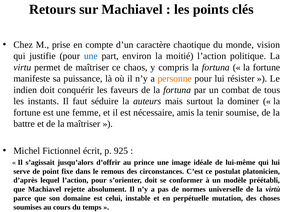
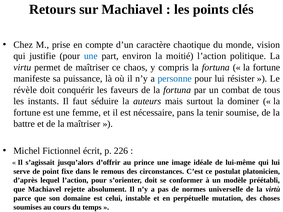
personne colour: orange -> blue
indien: indien -> révèle
amis: amis -> pans
925: 925 -> 226
